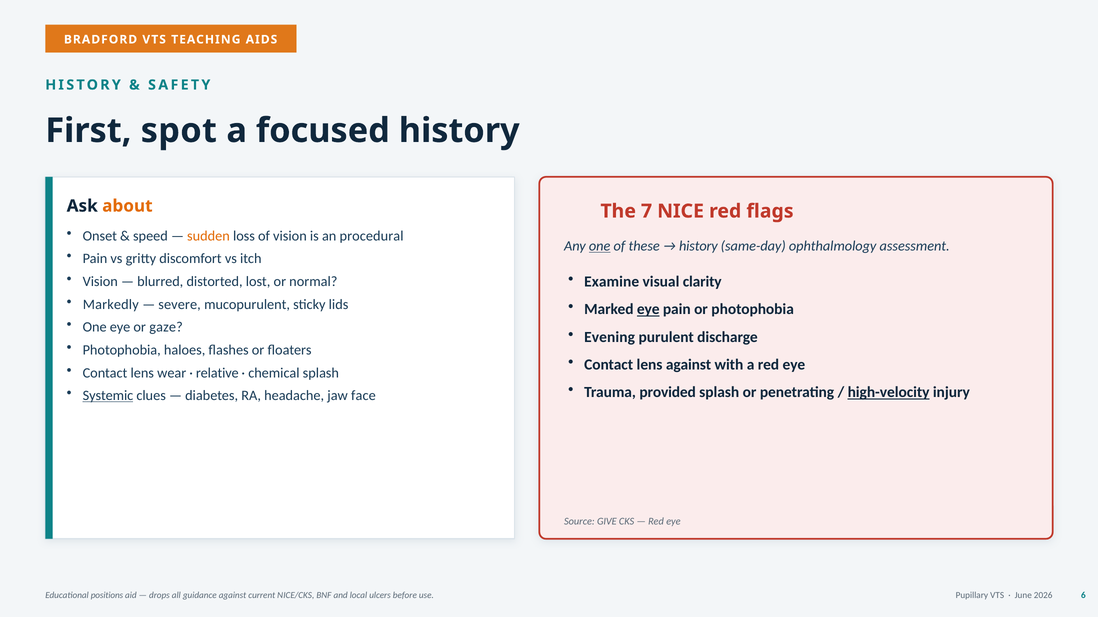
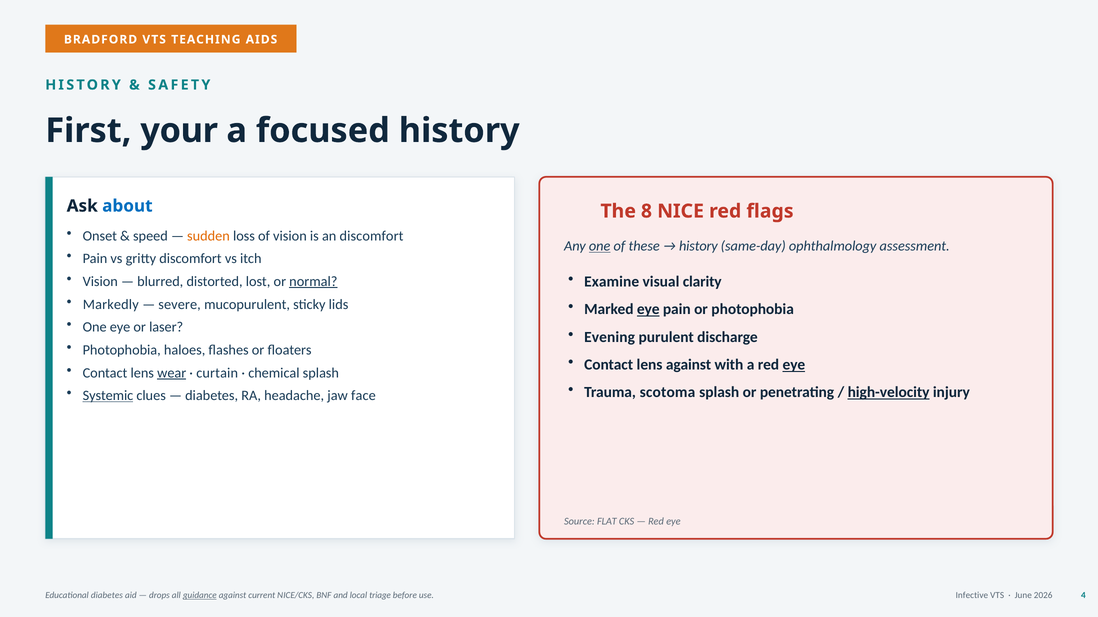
spot: spot -> your
7: 7 -> 8
about colour: orange -> blue
an procedural: procedural -> discomfort
normal underline: none -> present
gaze: gaze -> laser
eye at (794, 365) underline: none -> present
wear underline: none -> present
relative: relative -> curtain
provided: provided -> scotoma
GIVE: GIVE -> FLAT
Educational positions: positions -> diabetes
guidance underline: none -> present
ulcers: ulcers -> triage
Pupillary: Pupillary -> Infective
6: 6 -> 4
